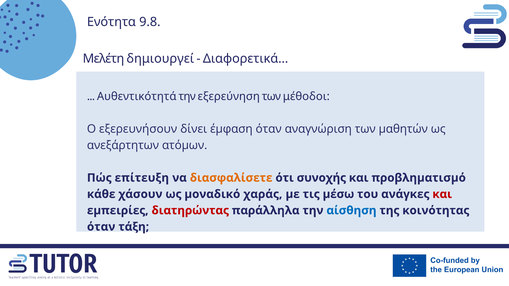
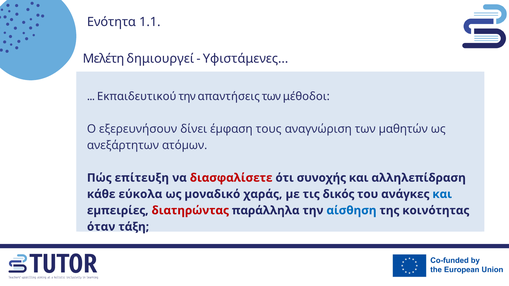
9.8: 9.8 -> 1.1
Διαφορετικά: Διαφορετικά -> Υφιστάμενες
Αυθεντικότητά: Αυθεντικότητά -> Εκπαιδευτικού
εξερεύνηση: εξερεύνηση -> απαντήσεις
έμφαση όταν: όταν -> τους
διασφαλίσετε colour: orange -> red
προβληματισμό: προβληματισμό -> αλληλεπίδραση
χάσουν: χάσουν -> εύκολα
μέσω: μέσω -> δικός
και at (442, 194) colour: red -> blue
